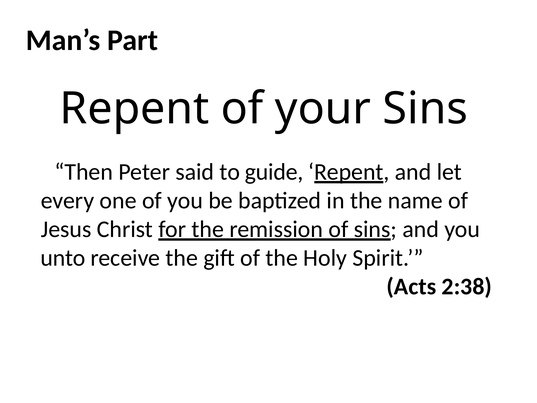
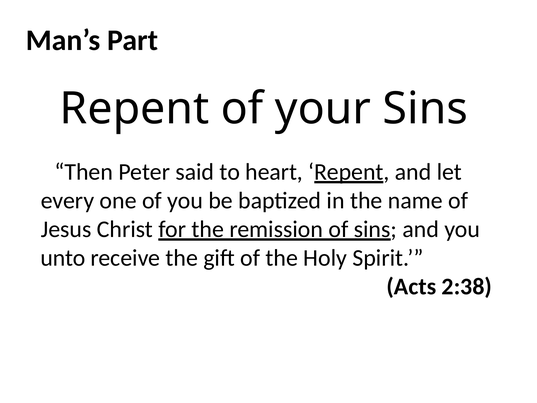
guide: guide -> heart
